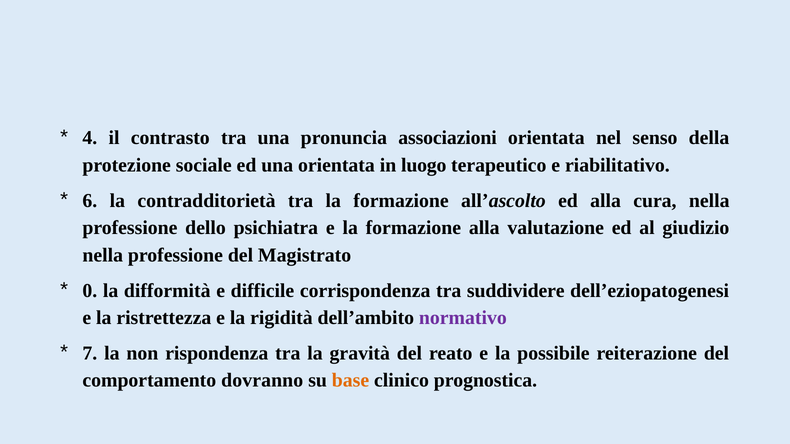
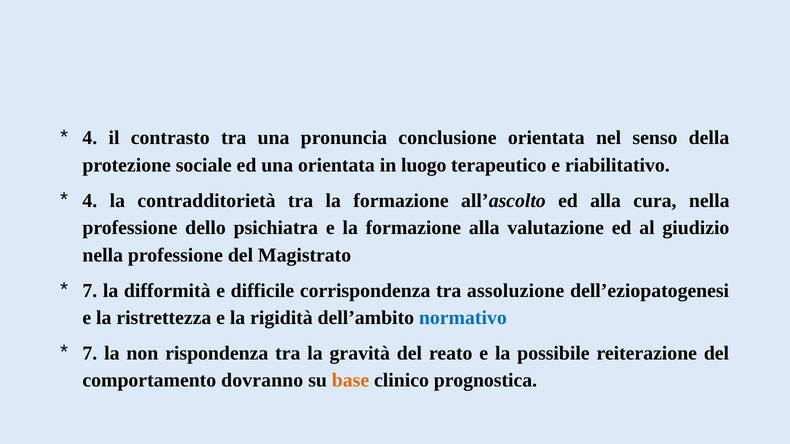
associazioni: associazioni -> conclusione
6 at (90, 201): 6 -> 4
0 at (90, 291): 0 -> 7
suddividere: suddividere -> assoluzione
normativo colour: purple -> blue
